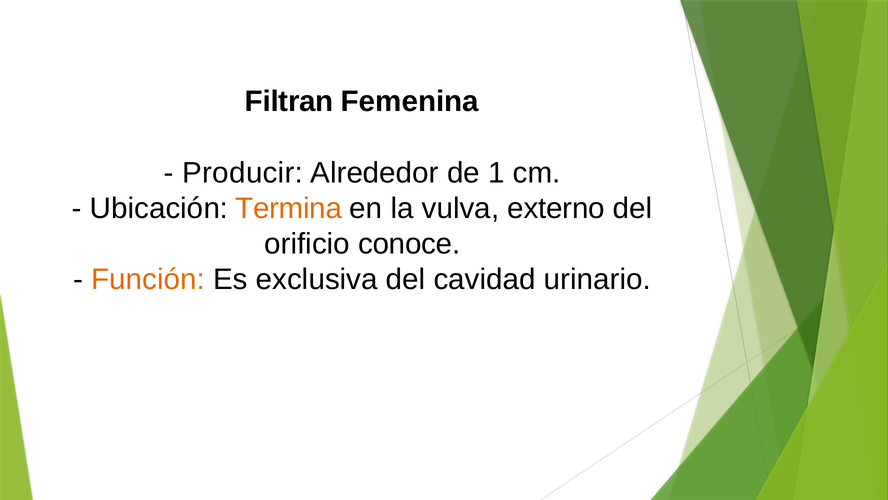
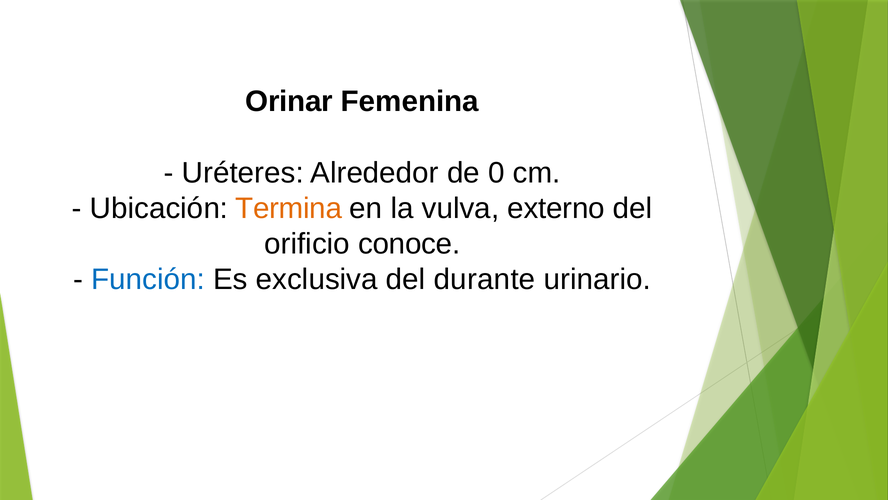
Filtran: Filtran -> Orinar
Producir: Producir -> Uréteres
1: 1 -> 0
Función colour: orange -> blue
cavidad: cavidad -> durante
